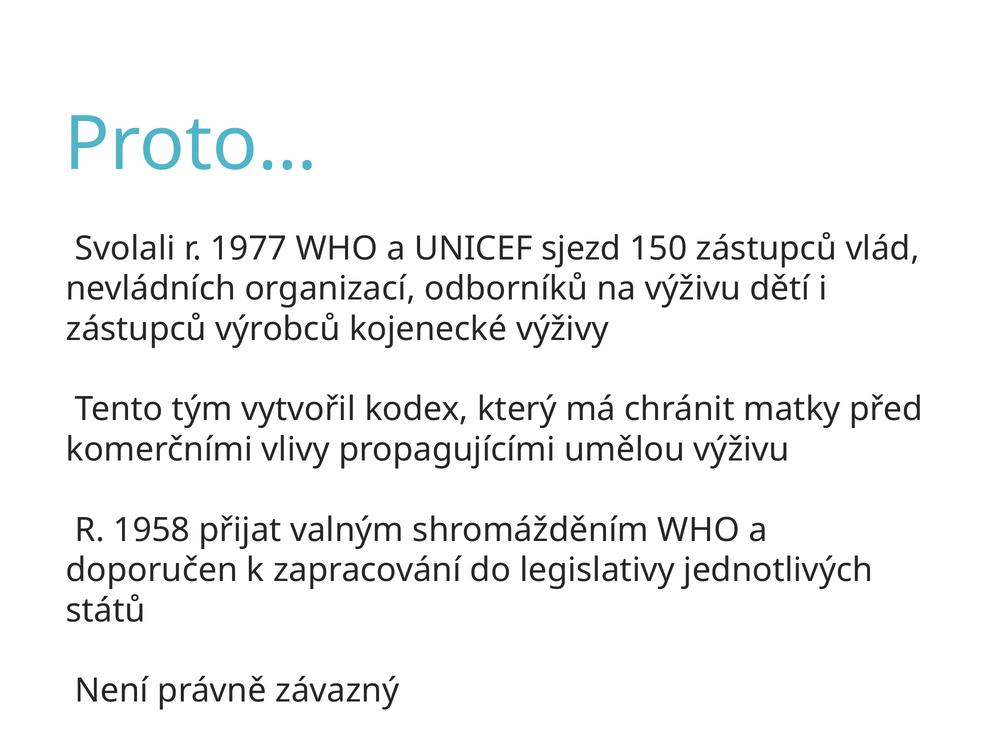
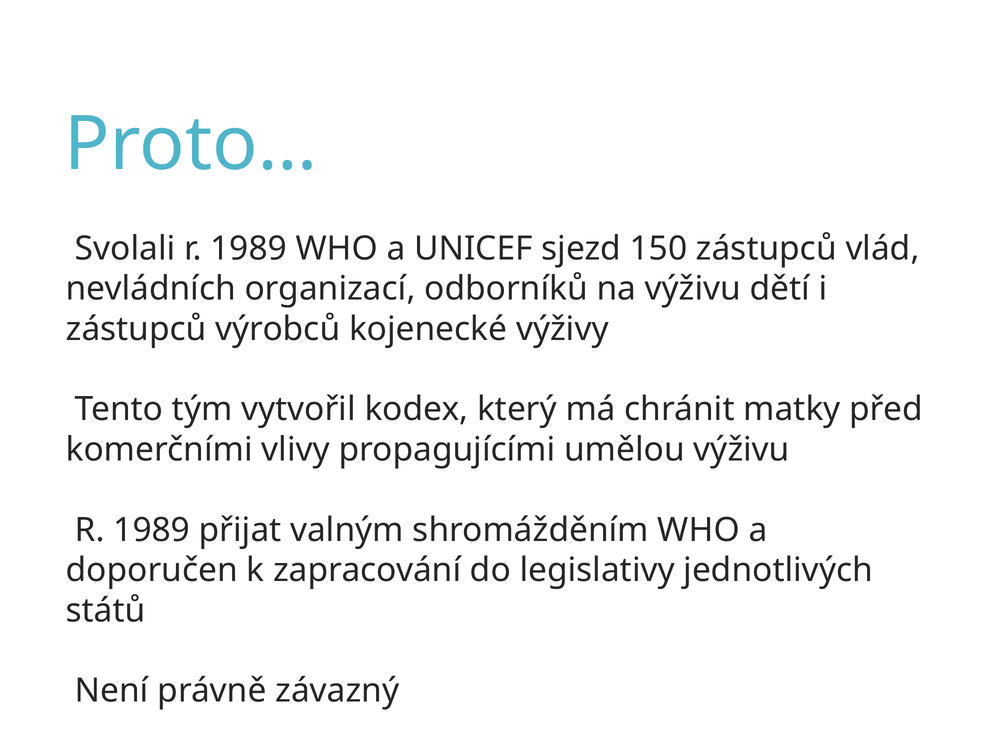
Svolali r 1977: 1977 -> 1989
1958 at (152, 530): 1958 -> 1989
